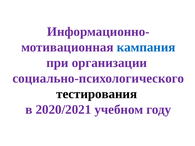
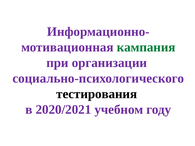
кампания colour: blue -> green
